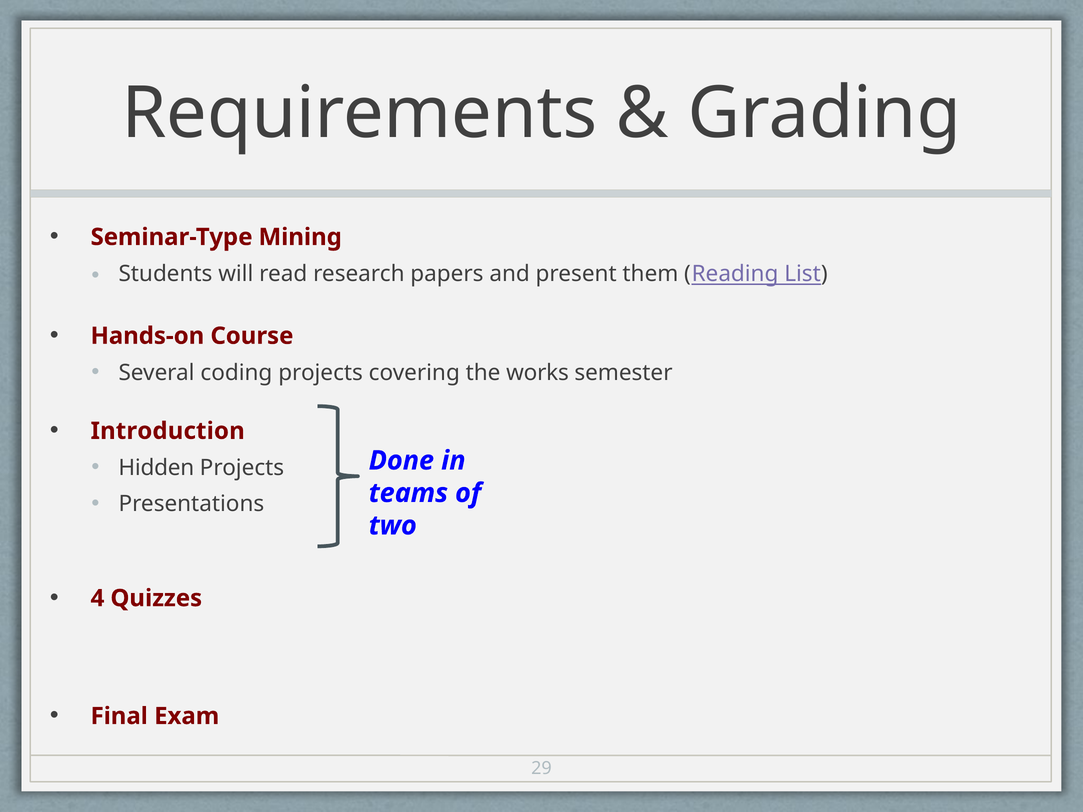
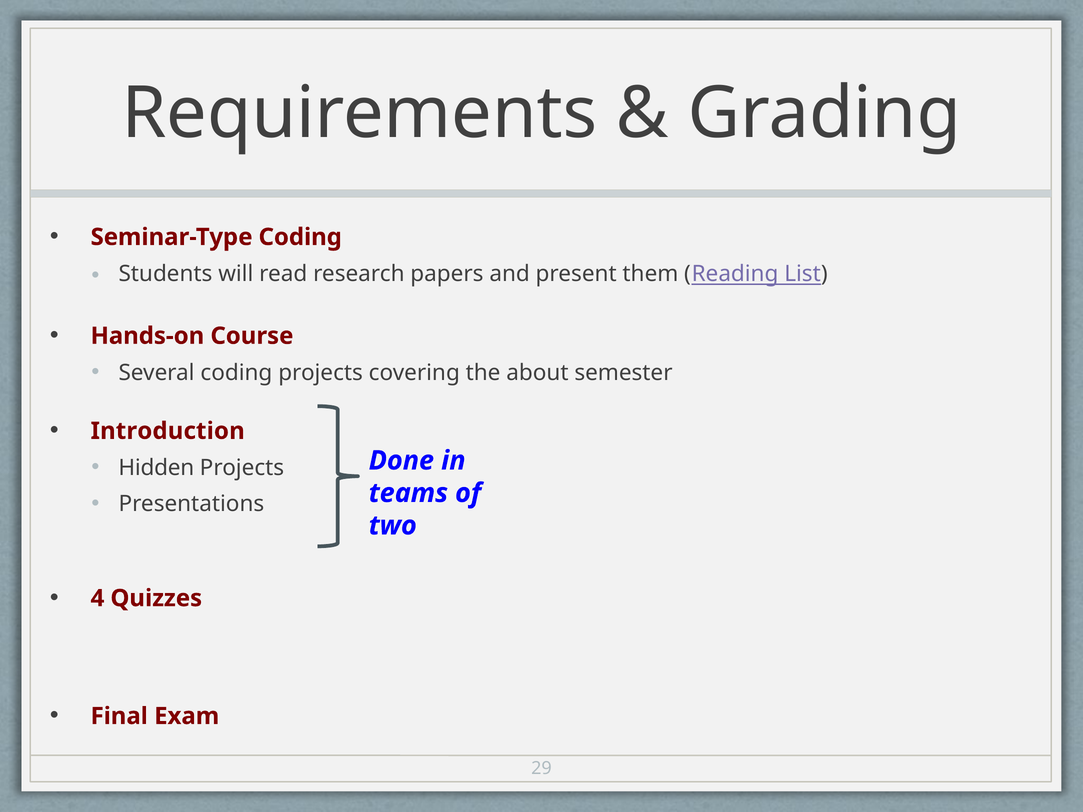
Seminar-Type Mining: Mining -> Coding
works: works -> about
